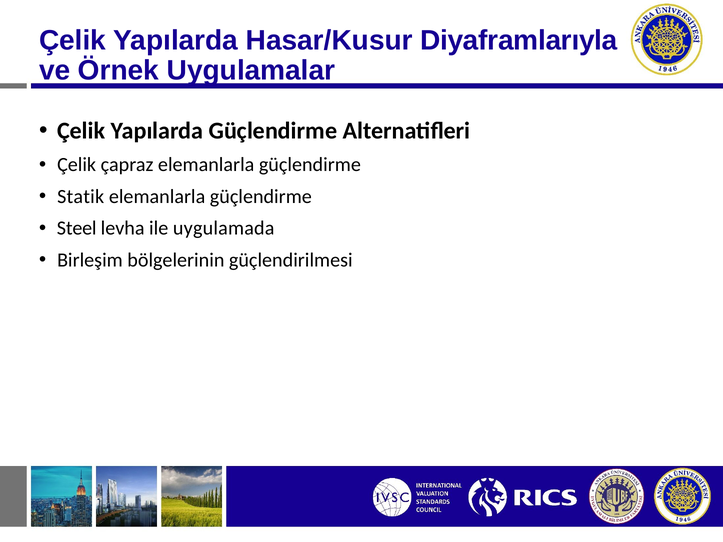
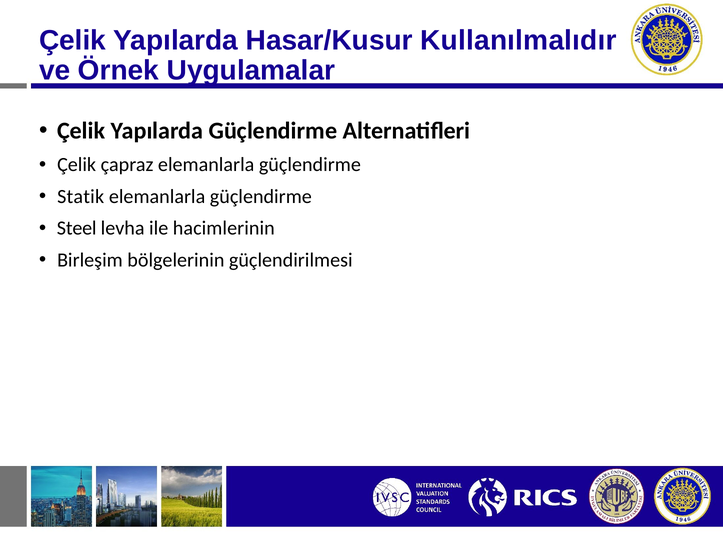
Diyaframlarıyla: Diyaframlarıyla -> Kullanılmalıdır
uygulamada: uygulamada -> hacimlerinin
